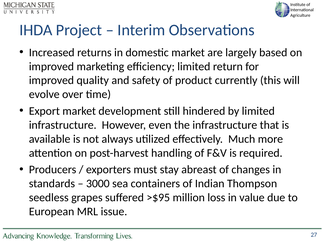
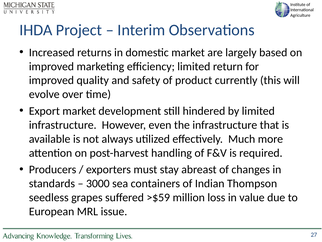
>$95: >$95 -> >$59
